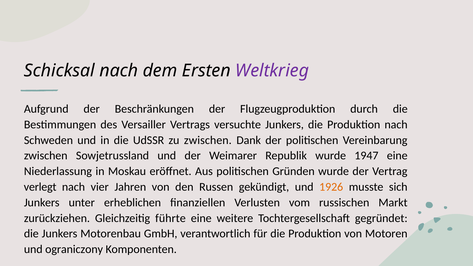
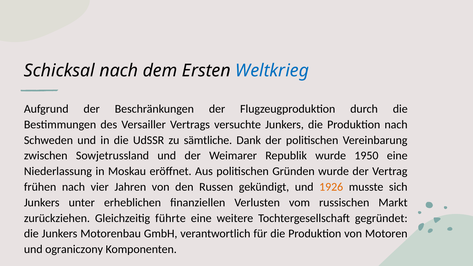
Weltkrieg colour: purple -> blue
zu zwischen: zwischen -> sämtliche
1947: 1947 -> 1950
verlegt: verlegt -> frühen
